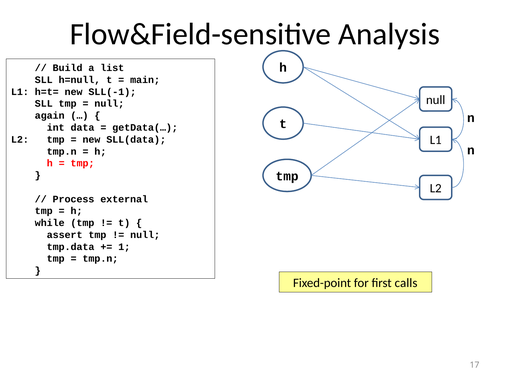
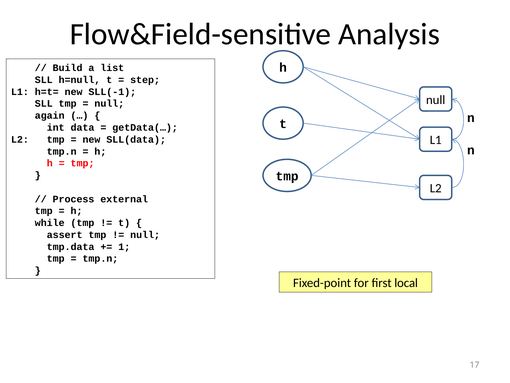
main: main -> step
calls: calls -> local
